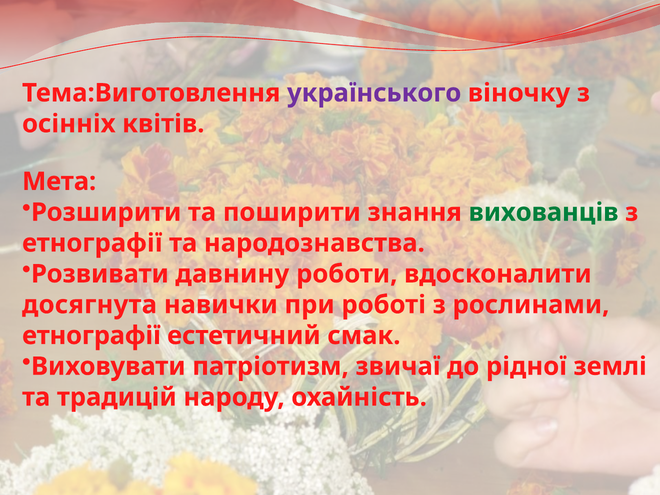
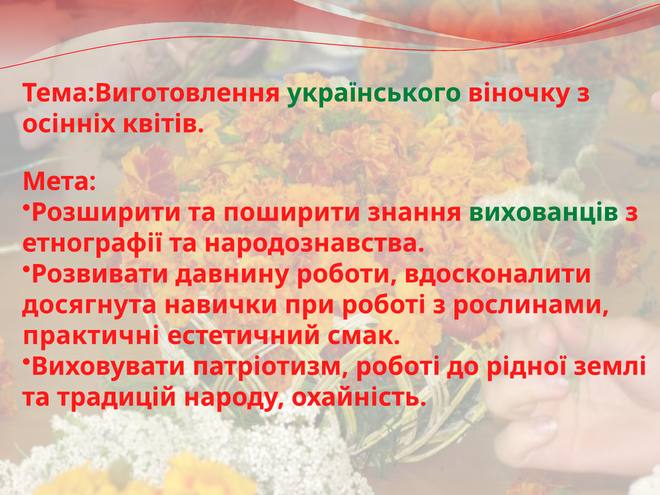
українського colour: purple -> green
етнографії at (91, 336): етнографії -> практичні
патріотизм звичаї: звичаї -> роботі
